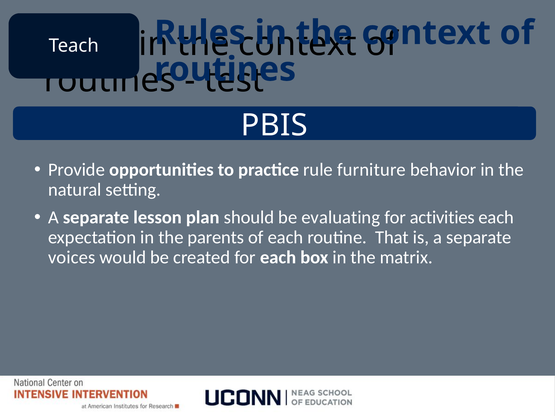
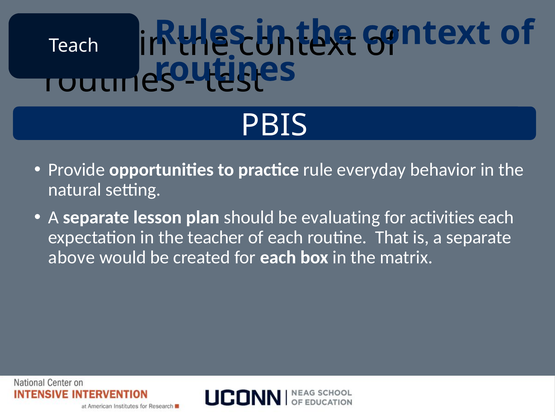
furniture: furniture -> everyday
parents: parents -> teacher
voices: voices -> above
